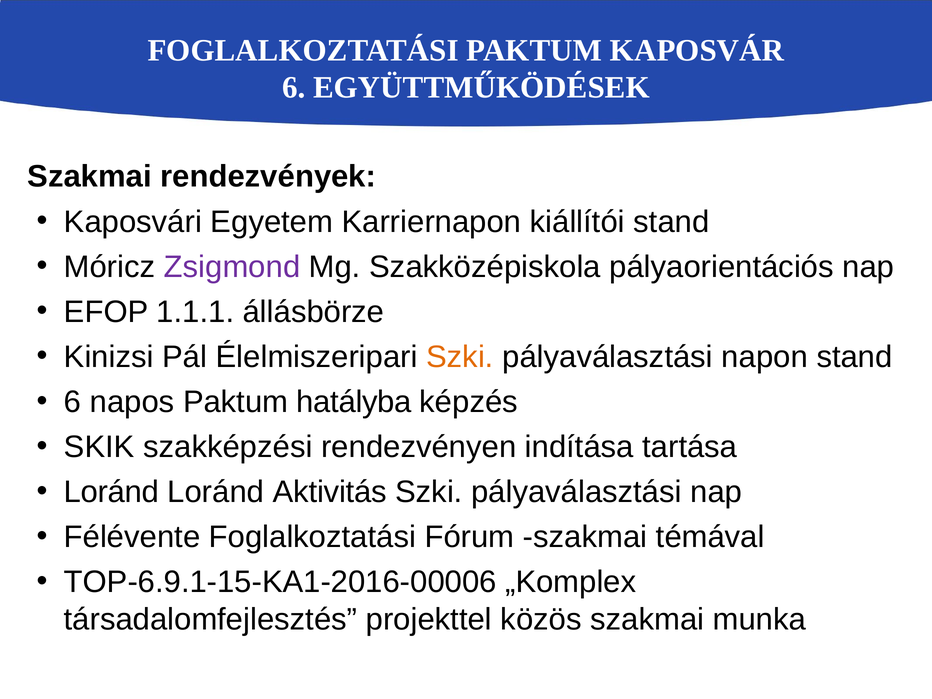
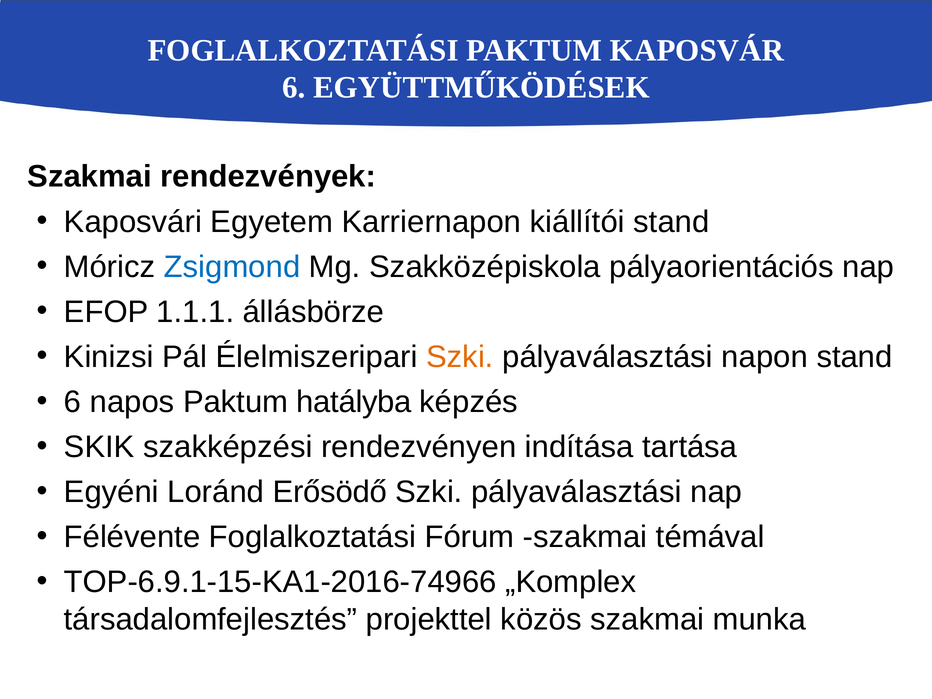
Zsigmond colour: purple -> blue
Loránd at (111, 492): Loránd -> Egyéni
Aktivitás: Aktivitás -> Erősödő
TOP-6.9.1-15-KA1-2016-00006: TOP-6.9.1-15-KA1-2016-00006 -> TOP-6.9.1-15-KA1-2016-74966
